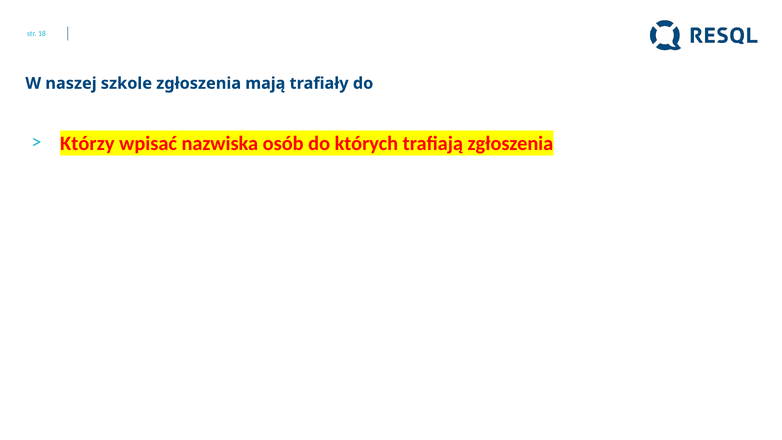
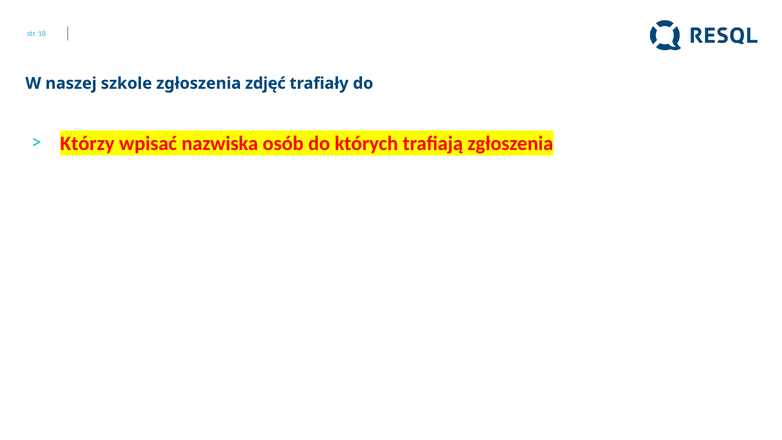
mają: mają -> zdjęć
